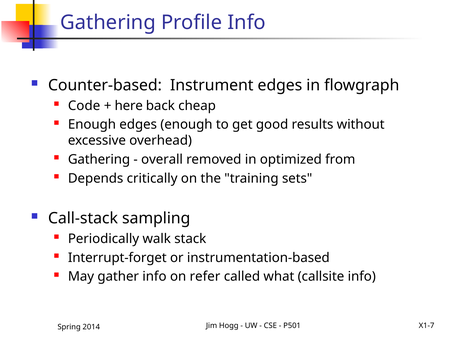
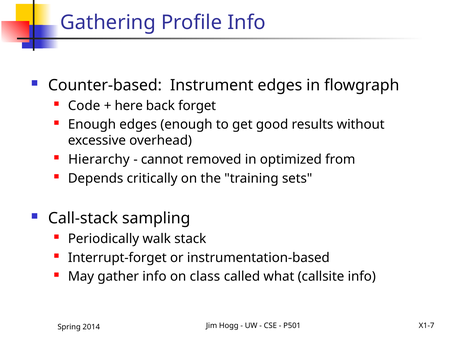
cheap: cheap -> forget
Gathering at (99, 159): Gathering -> Hierarchy
overall: overall -> cannot
refer: refer -> class
